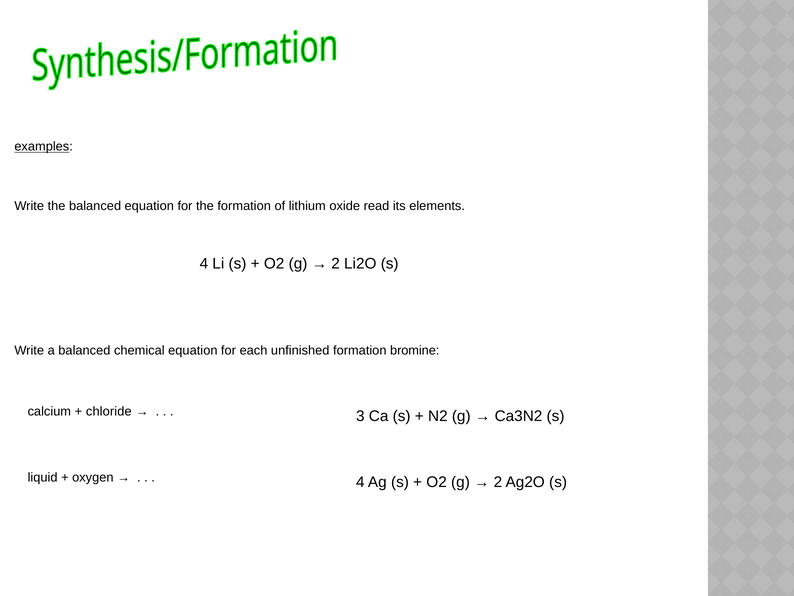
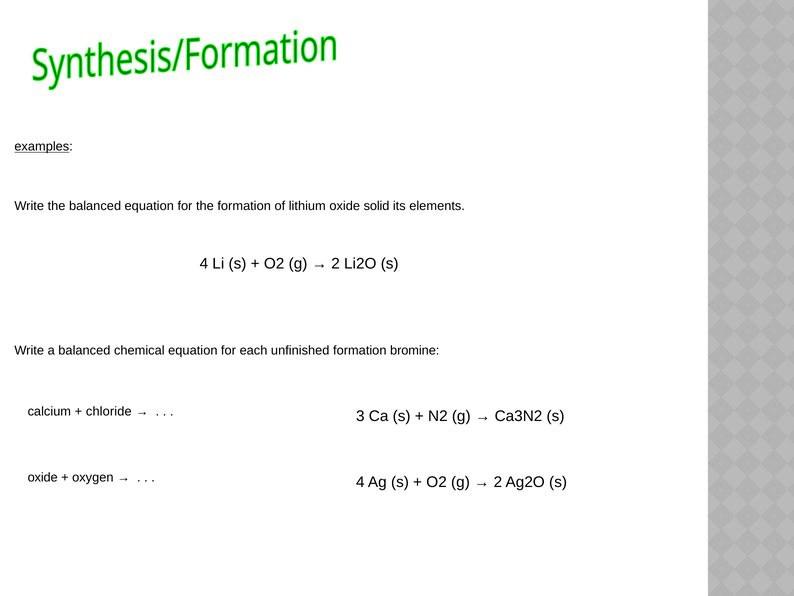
read: read -> solid
liquid at (43, 477): liquid -> oxide
